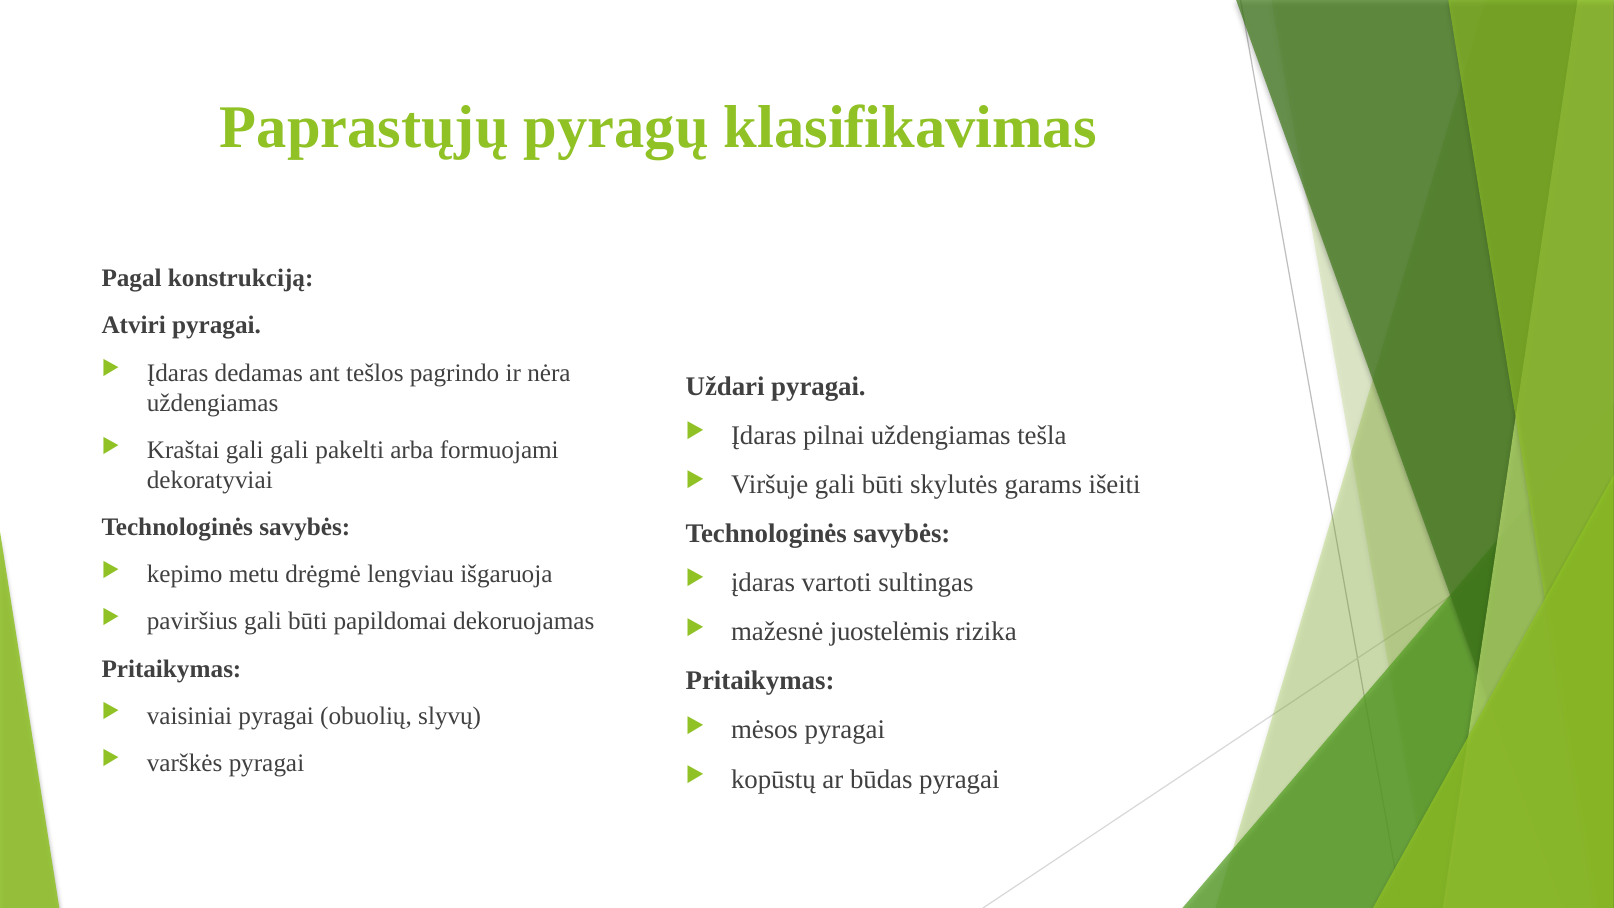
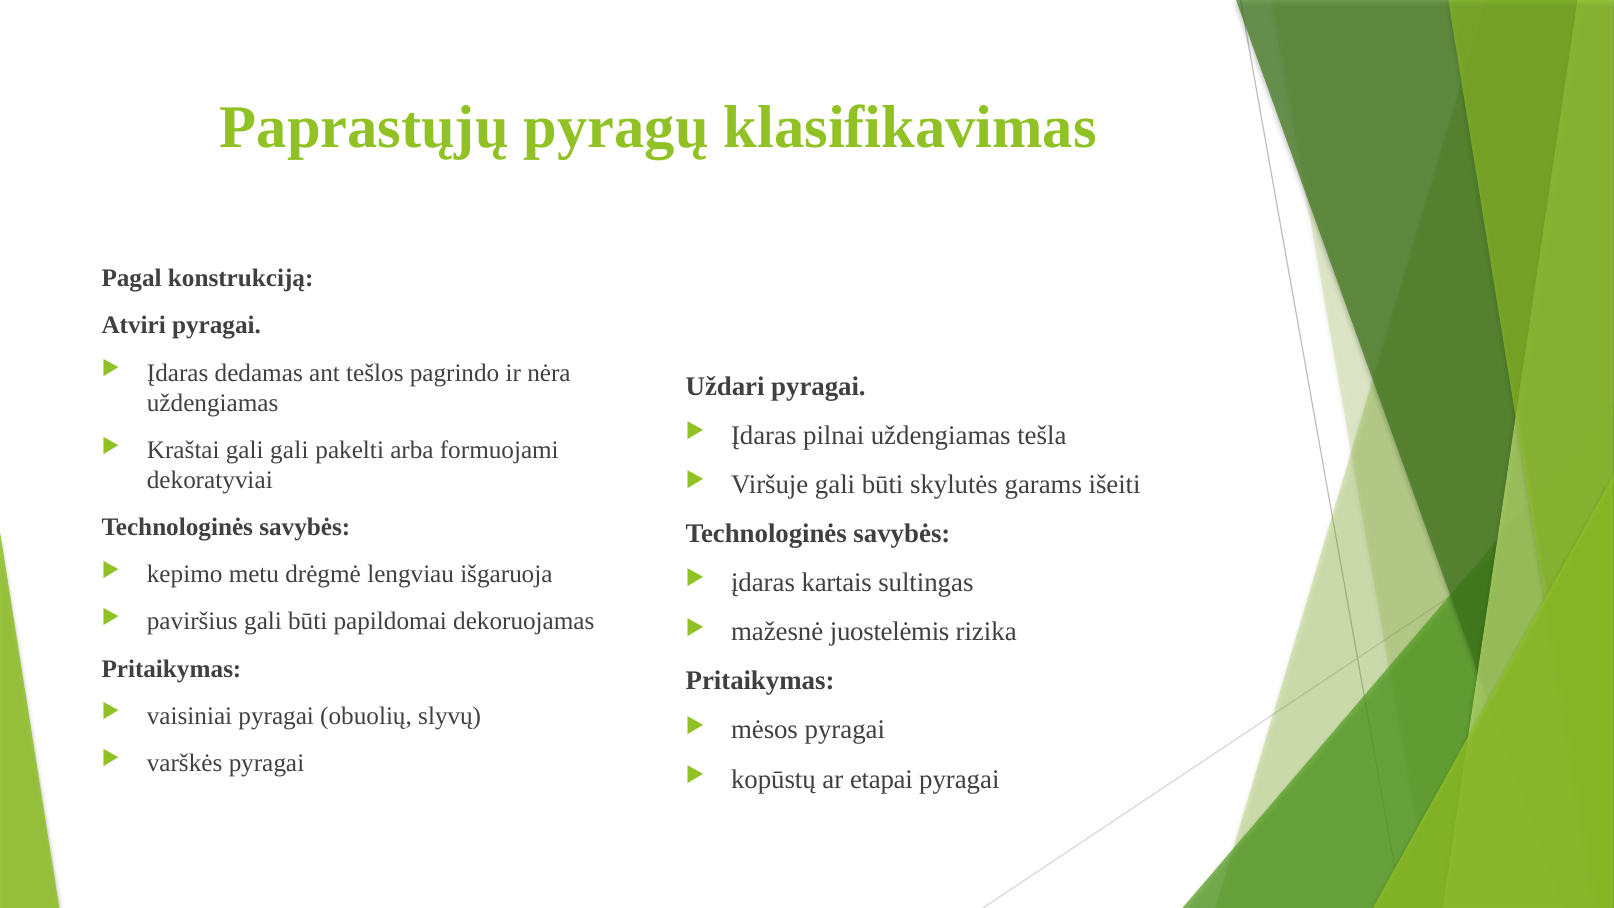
vartoti: vartoti -> kartais
būdas: būdas -> etapai
